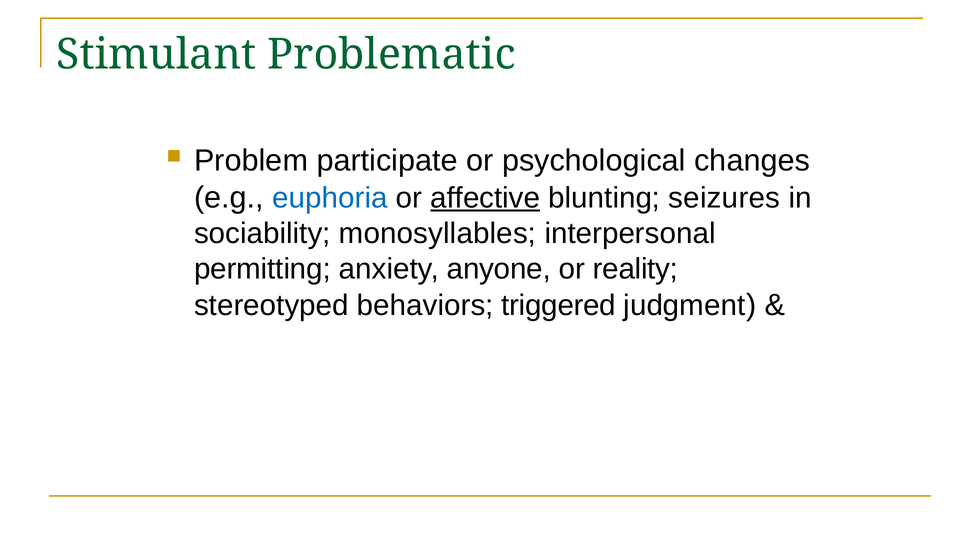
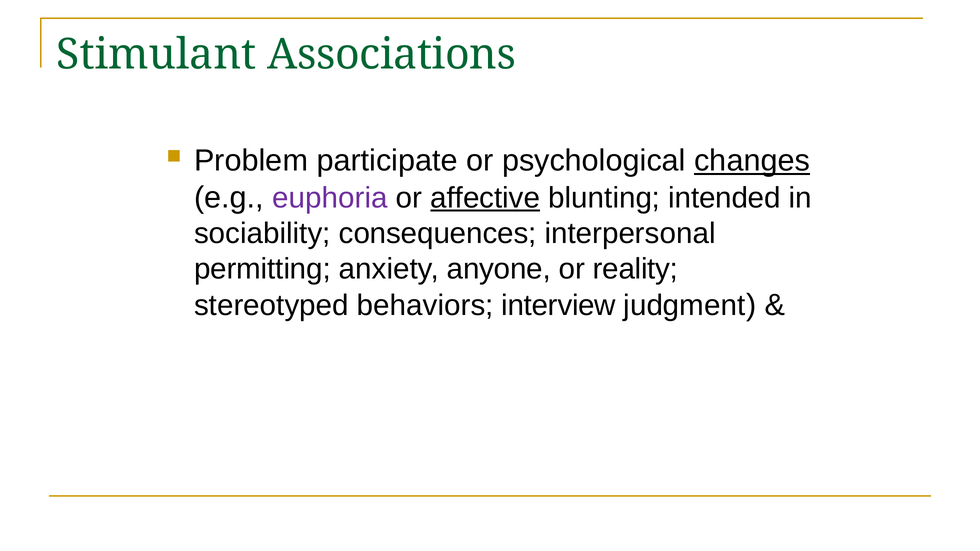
Problematic: Problematic -> Associations
changes underline: none -> present
euphoria colour: blue -> purple
seizures: seizures -> intended
monosyllables: monosyllables -> consequences
triggered: triggered -> interview
